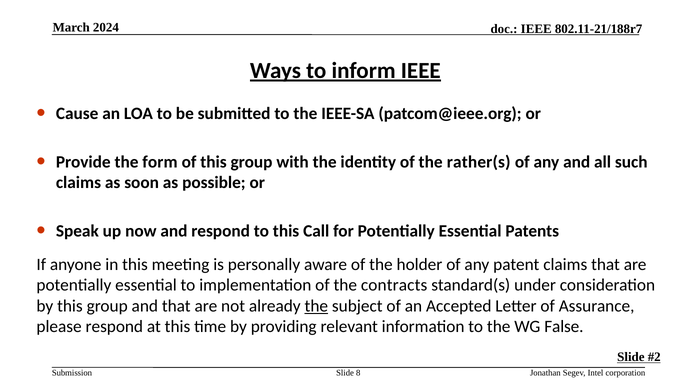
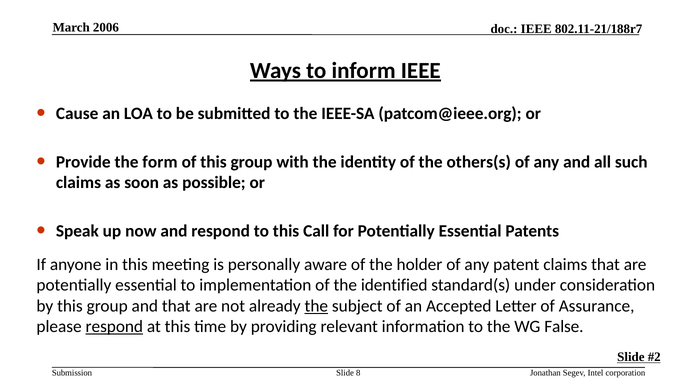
2024: 2024 -> 2006
rather(s: rather(s -> others(s
contracts: contracts -> identified
respond at (114, 326) underline: none -> present
